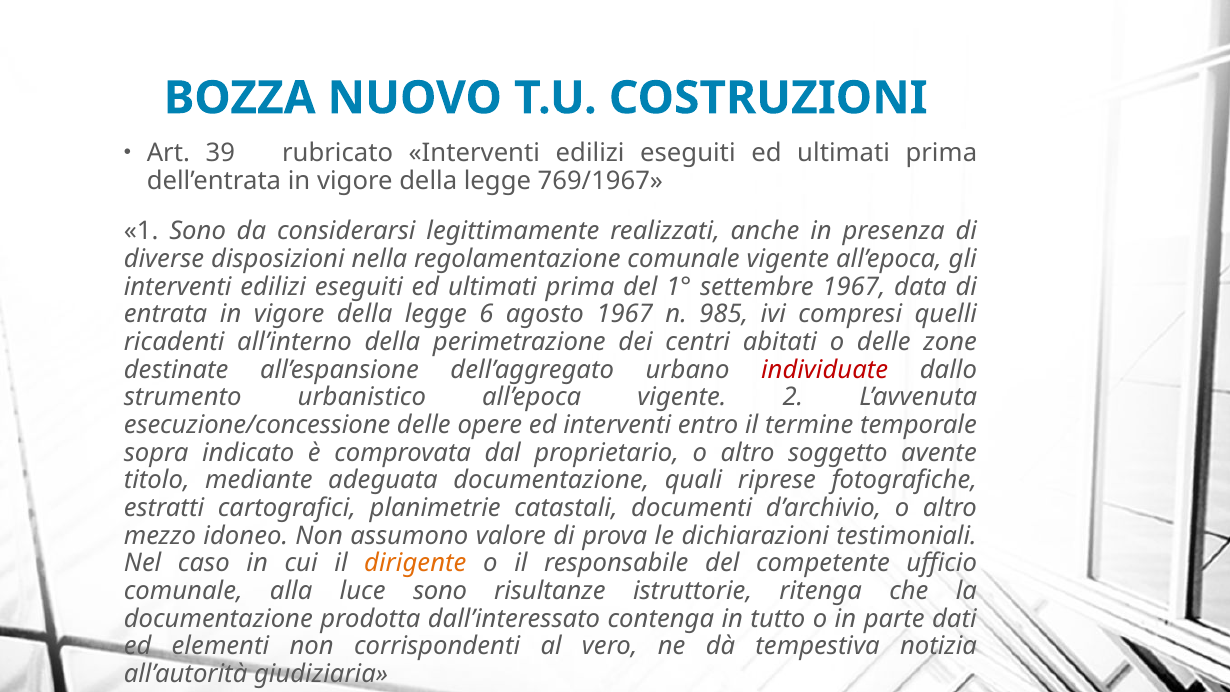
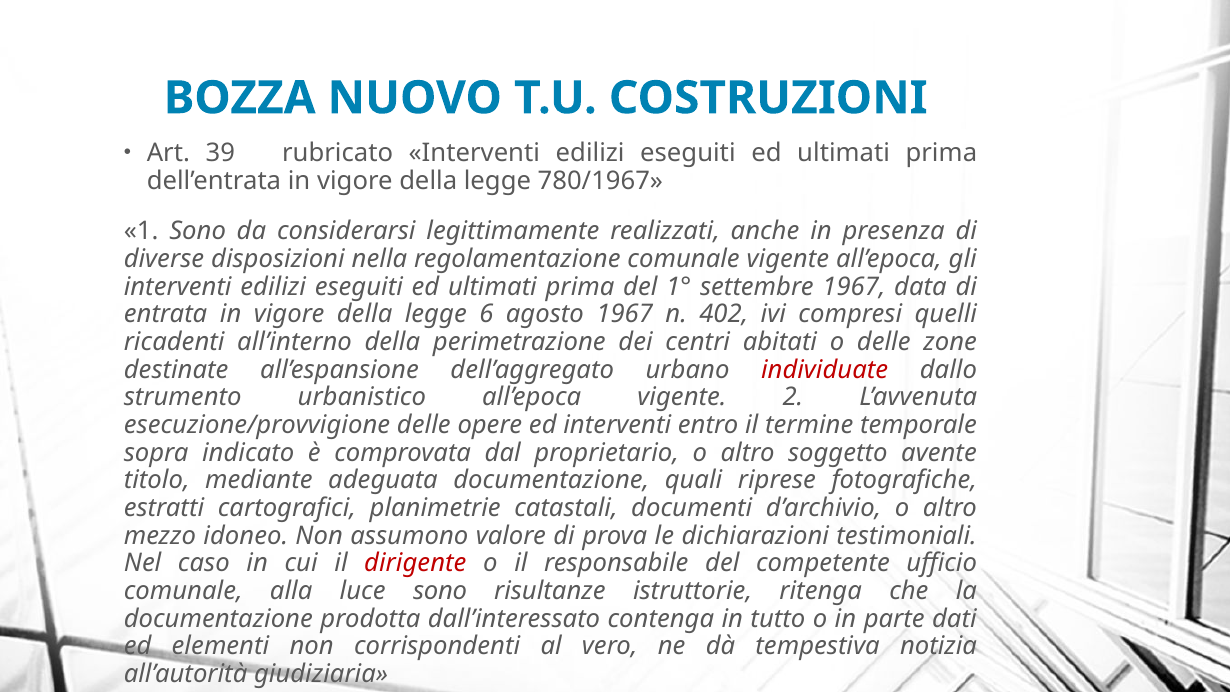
769/1967: 769/1967 -> 780/1967
985: 985 -> 402
esecuzione/concessione: esecuzione/concessione -> esecuzione/provvigione
dirigente colour: orange -> red
